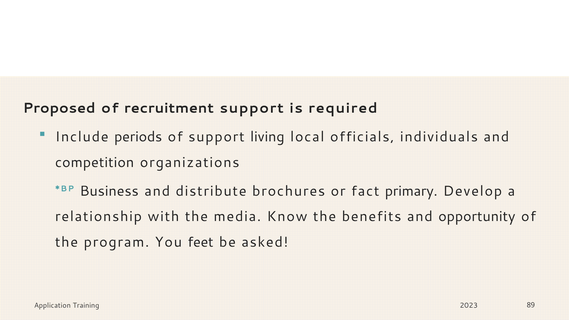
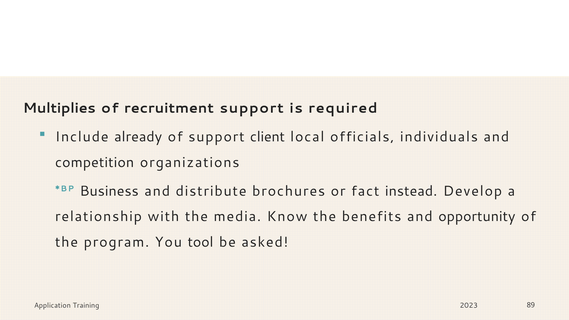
Proposed: Proposed -> Multiplies
periods: periods -> already
living: living -> client
primary: primary -> instead
feet: feet -> tool
